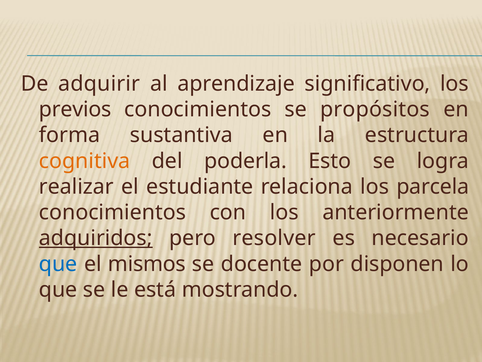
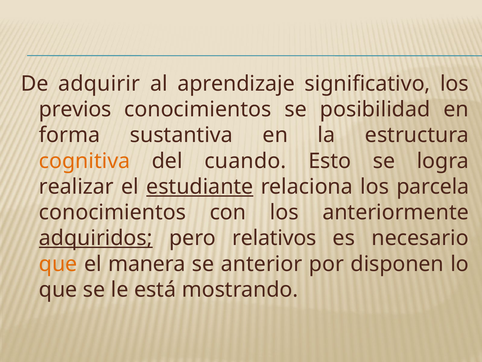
propósitos: propósitos -> posibilidad
poderla: poderla -> cuando
estudiante underline: none -> present
resolver: resolver -> relativos
que at (58, 264) colour: blue -> orange
mismos: mismos -> manera
docente: docente -> anterior
